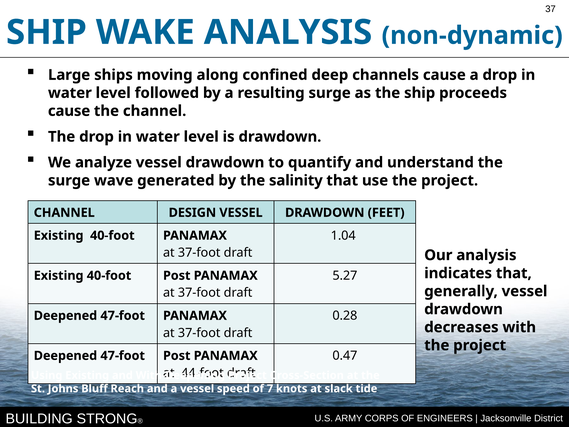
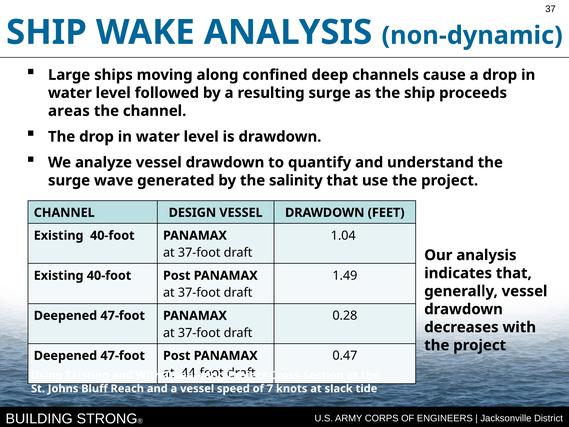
cause at (69, 111): cause -> areas
5.27: 5.27 -> 1.49
